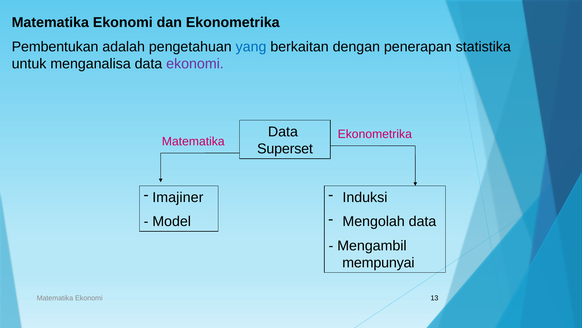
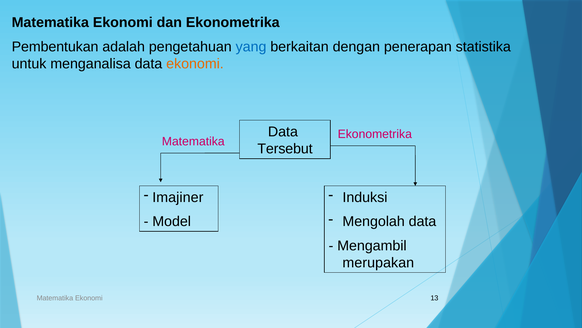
ekonomi at (195, 64) colour: purple -> orange
Superset: Superset -> Tersebut
mempunyai: mempunyai -> merupakan
